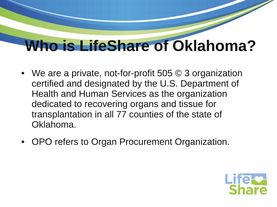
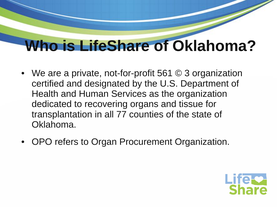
505: 505 -> 561
